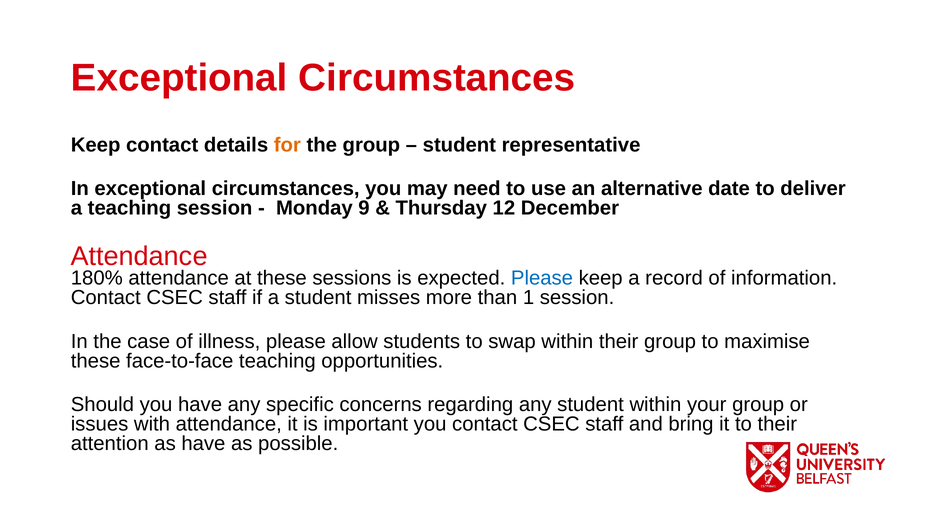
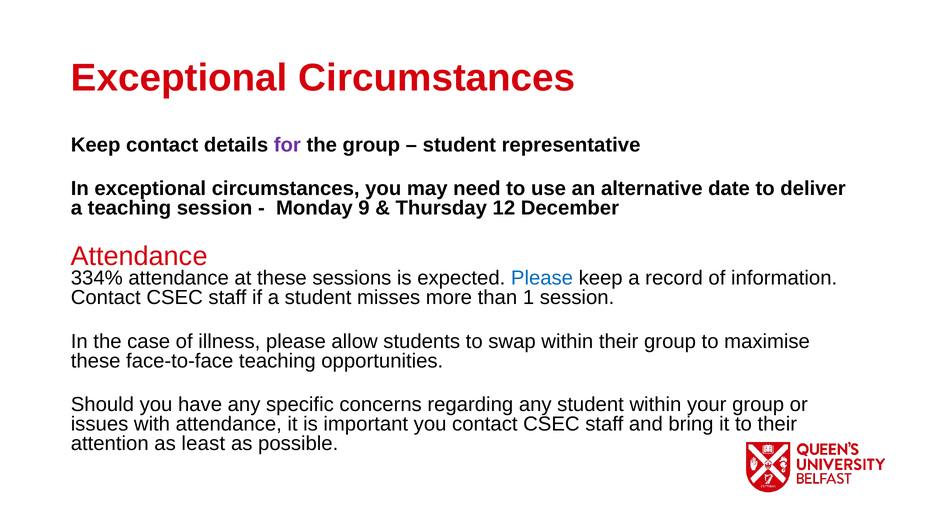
for colour: orange -> purple
180%: 180% -> 334%
as have: have -> least
